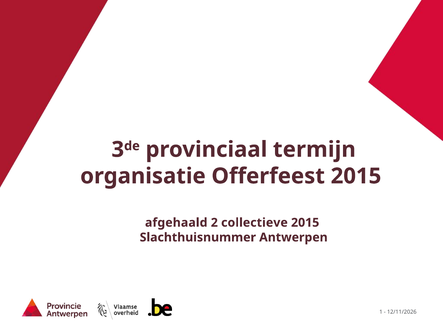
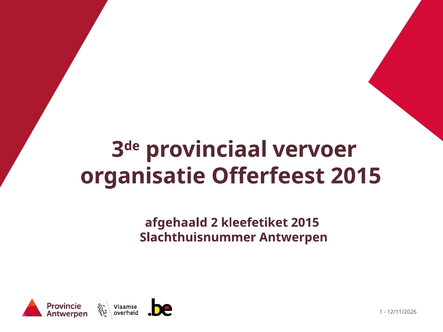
termijn: termijn -> vervoer
collectieve: collectieve -> kleefetiket
